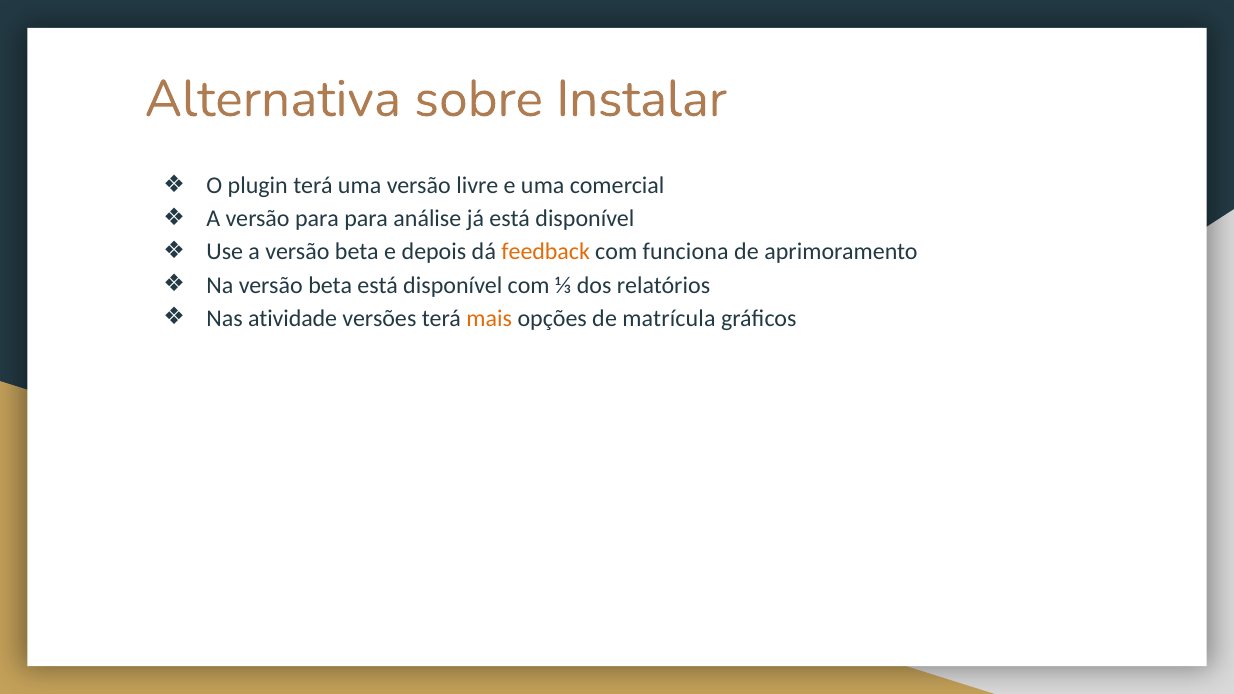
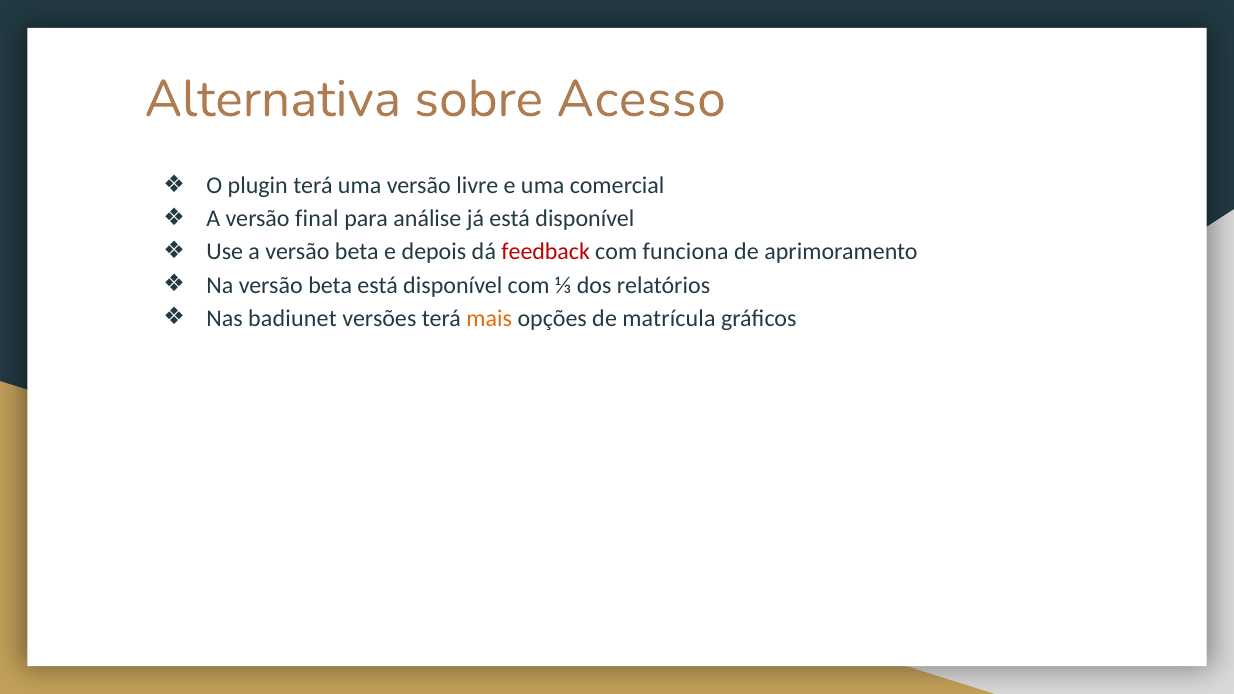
Instalar: Instalar -> Acesso
versão para: para -> final
feedback colour: orange -> red
atividade: atividade -> badiunet
